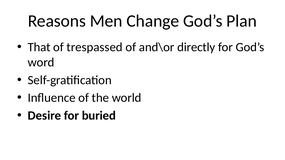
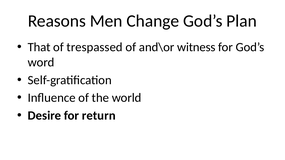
directly: directly -> witness
buried: buried -> return
